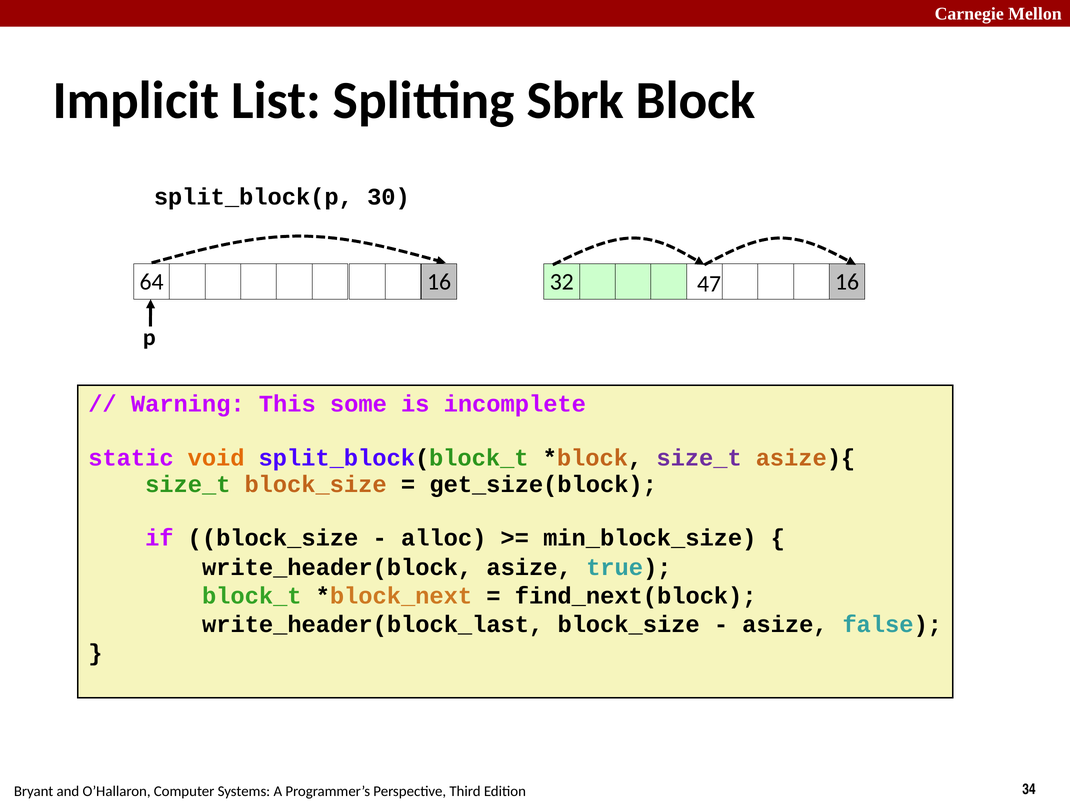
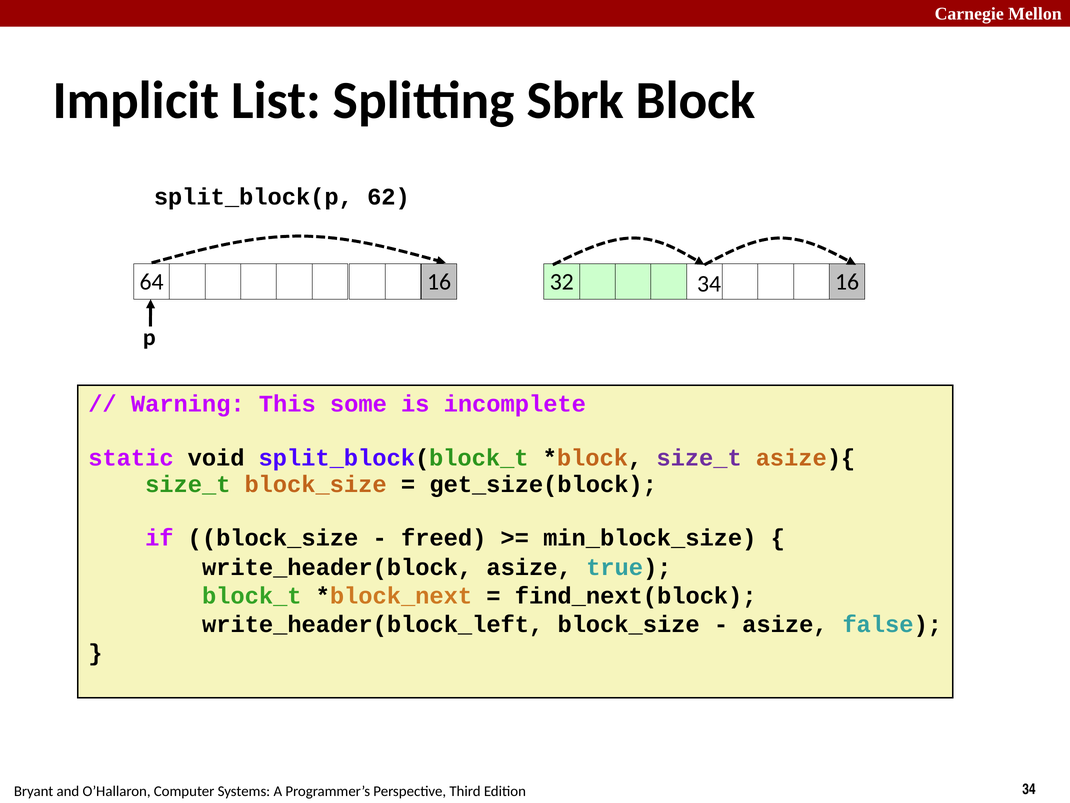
30: 30 -> 62
32 47: 47 -> 34
void colour: orange -> black
alloc: alloc -> freed
write_header(block_last: write_header(block_last -> write_header(block_left
